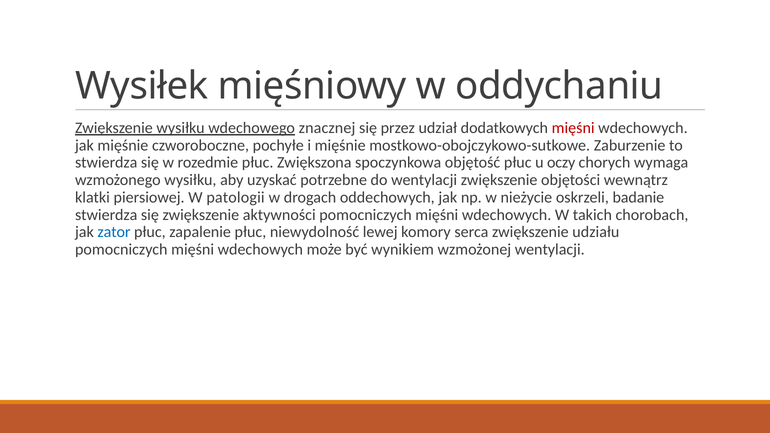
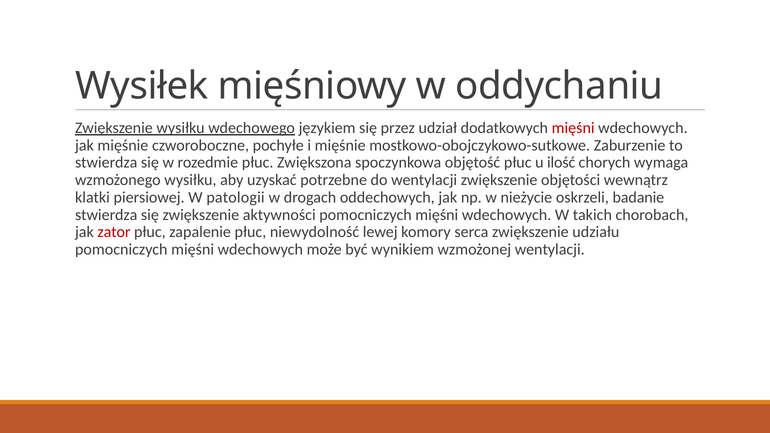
znacznej: znacznej -> językiem
oczy: oczy -> ilość
zator colour: blue -> red
